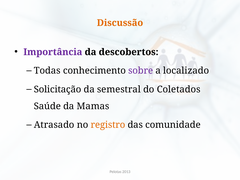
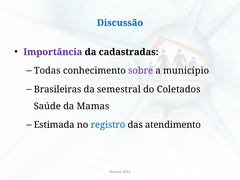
Discussão colour: orange -> blue
descobertos: descobertos -> cadastradas
localizado: localizado -> município
Solicitação: Solicitação -> Brasileiras
Atrasado: Atrasado -> Estimada
registro colour: orange -> blue
comunidade: comunidade -> atendimento
